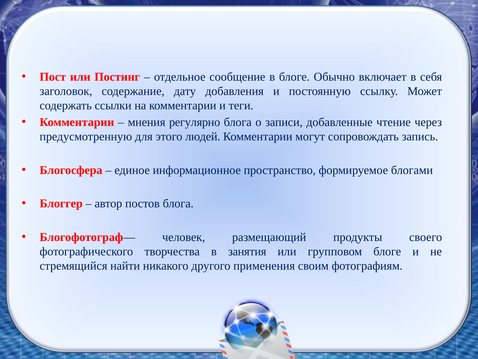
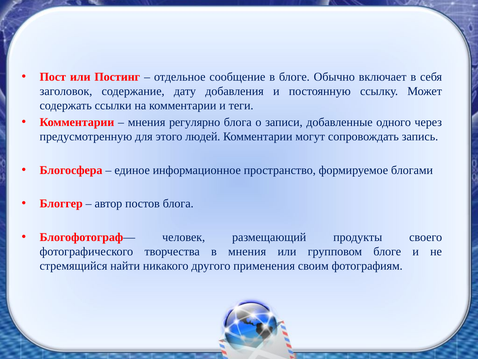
чтение: чтение -> одного
в занятия: занятия -> мнения
